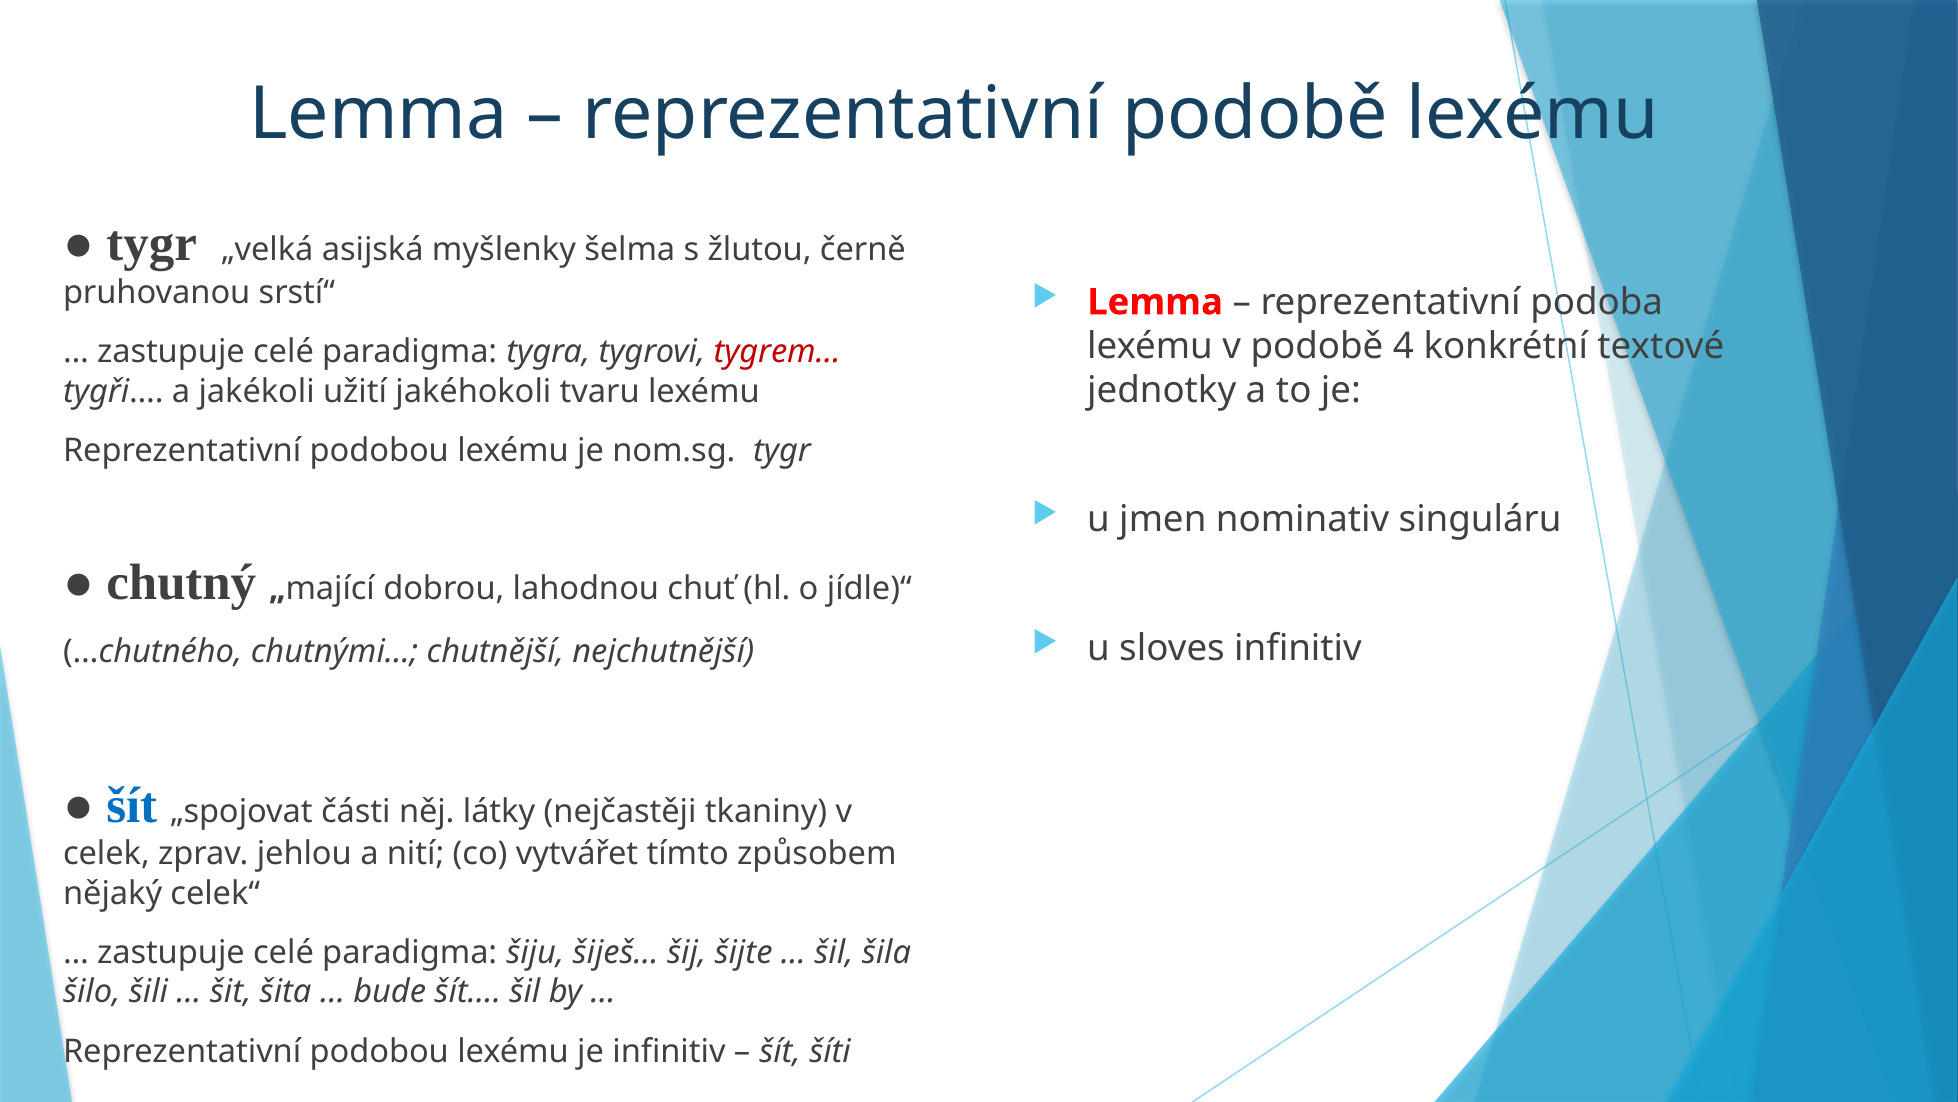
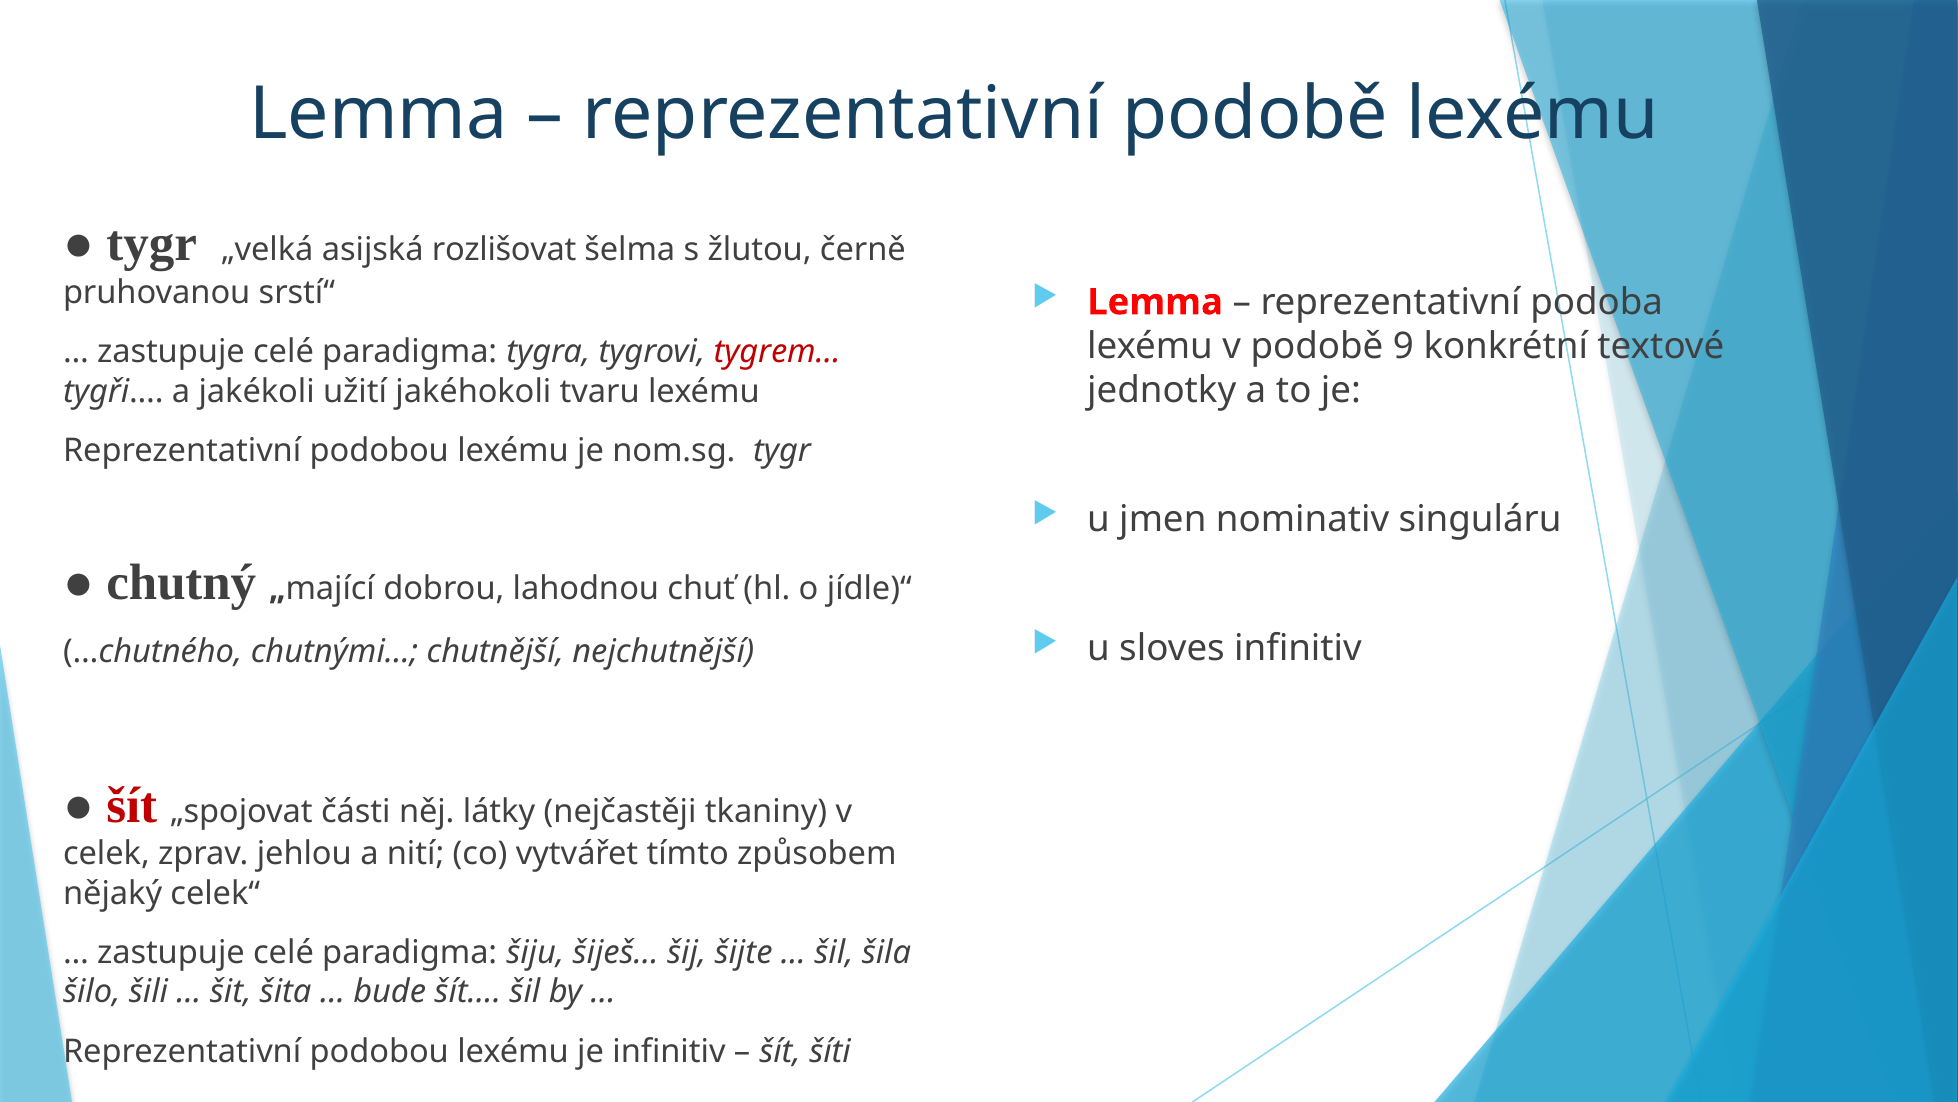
myšlenky: myšlenky -> rozlišovat
4: 4 -> 9
šít at (132, 805) colour: blue -> red
